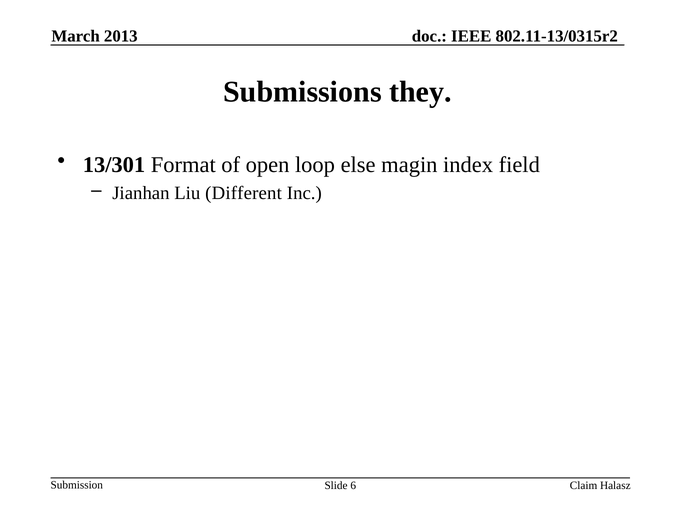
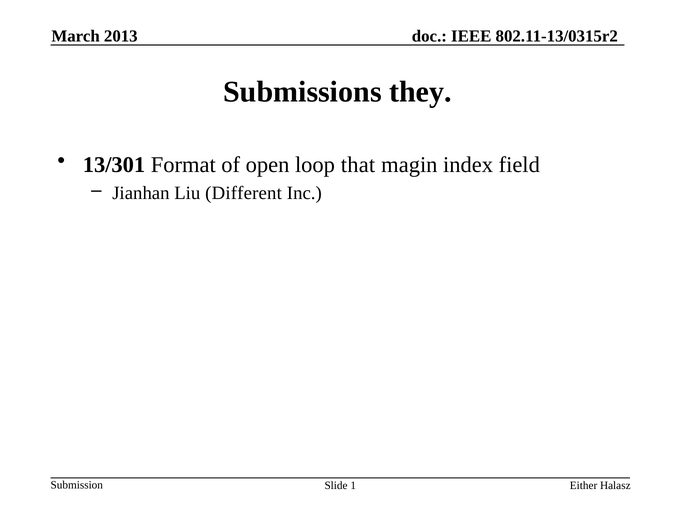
else: else -> that
6: 6 -> 1
Claim: Claim -> Either
